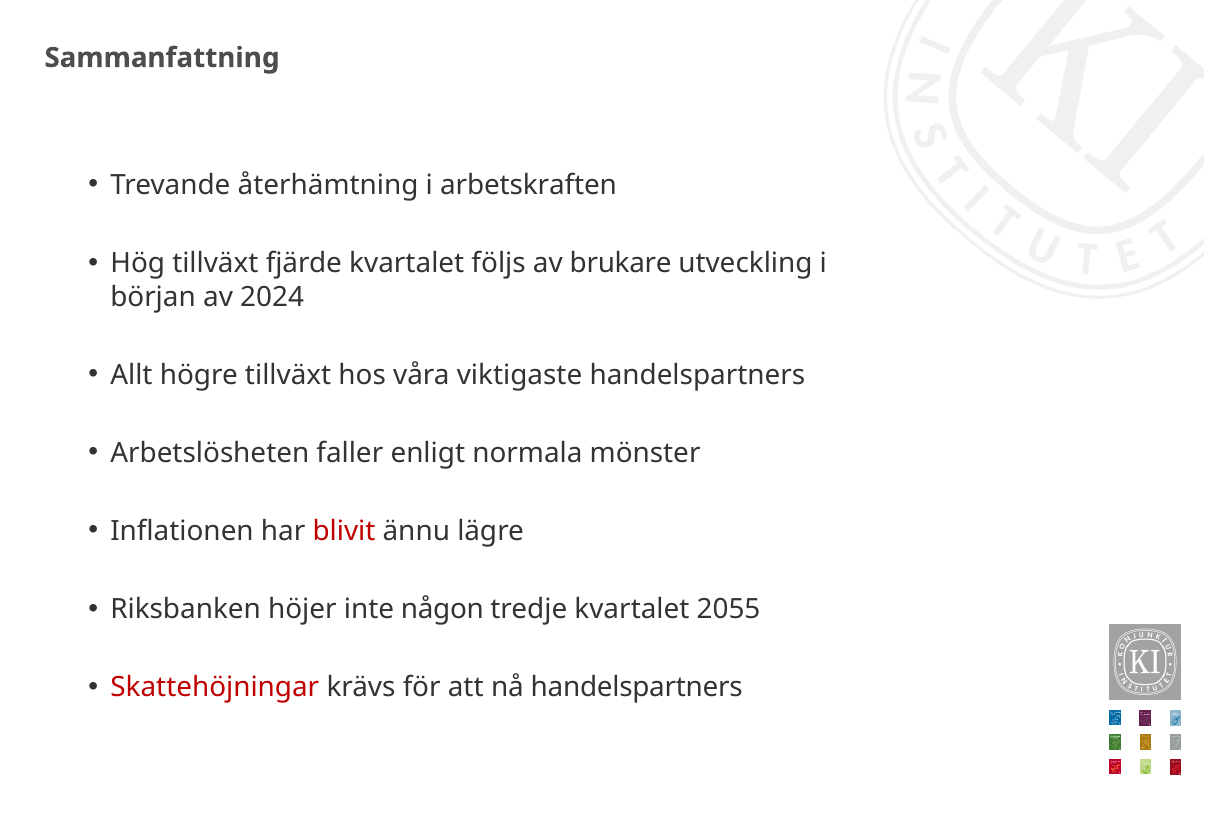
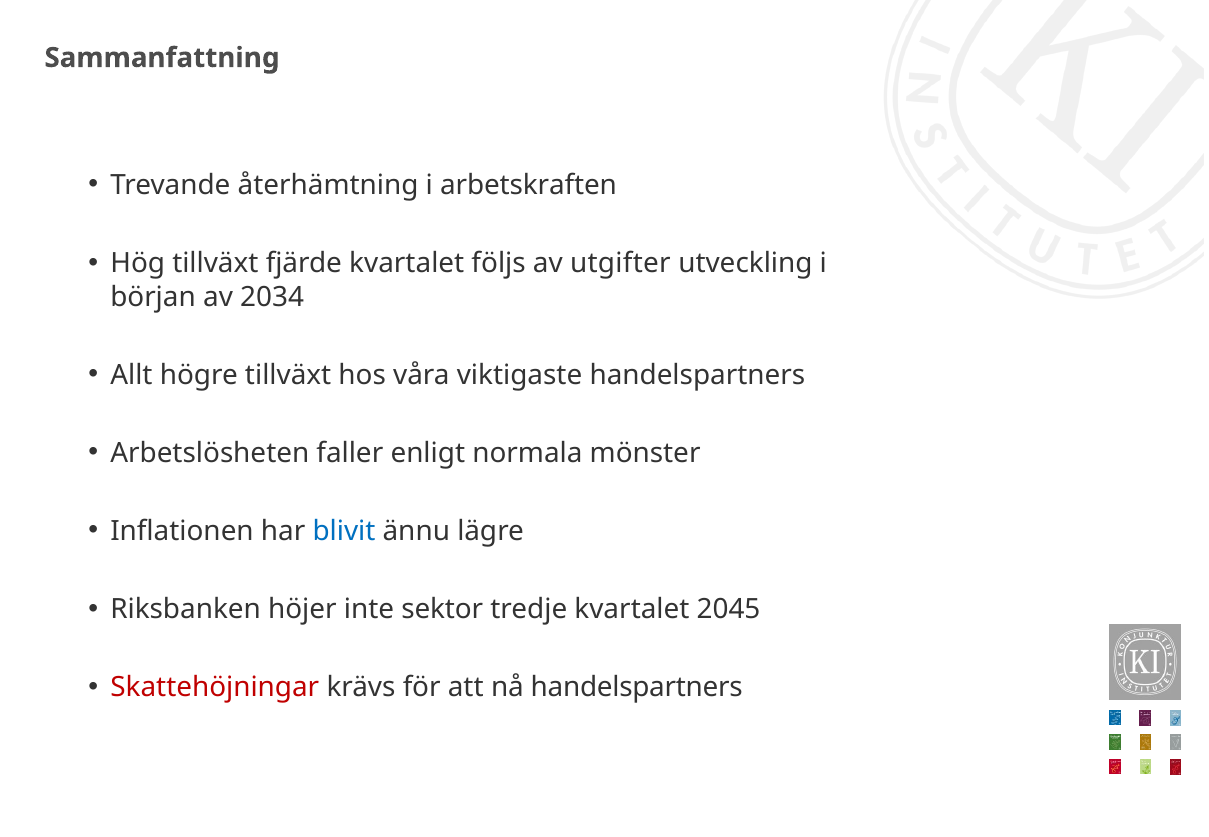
brukare: brukare -> utgifter
2024: 2024 -> 2034
blivit colour: red -> blue
någon: någon -> sektor
2055: 2055 -> 2045
